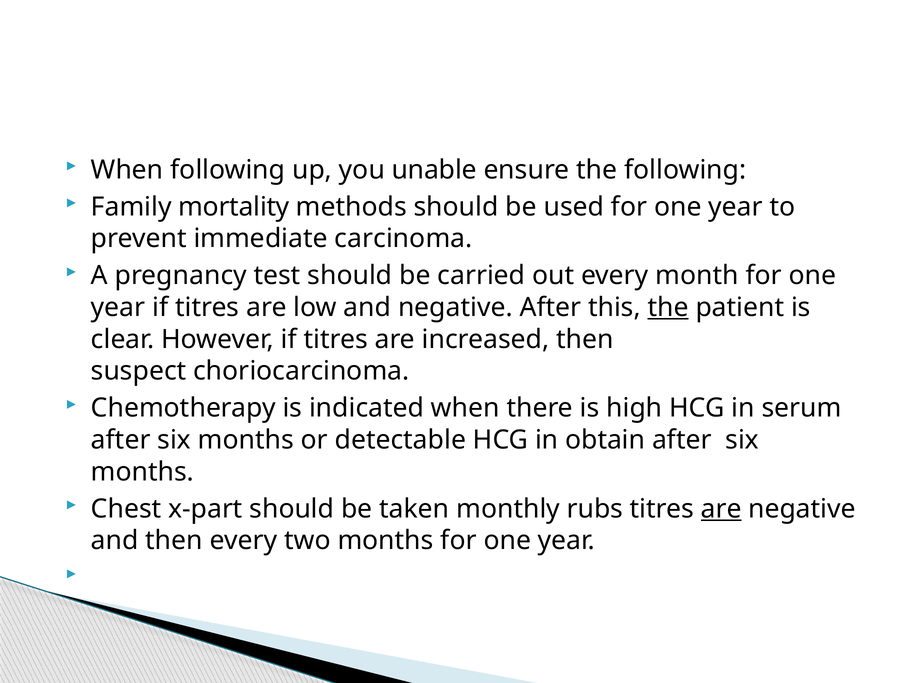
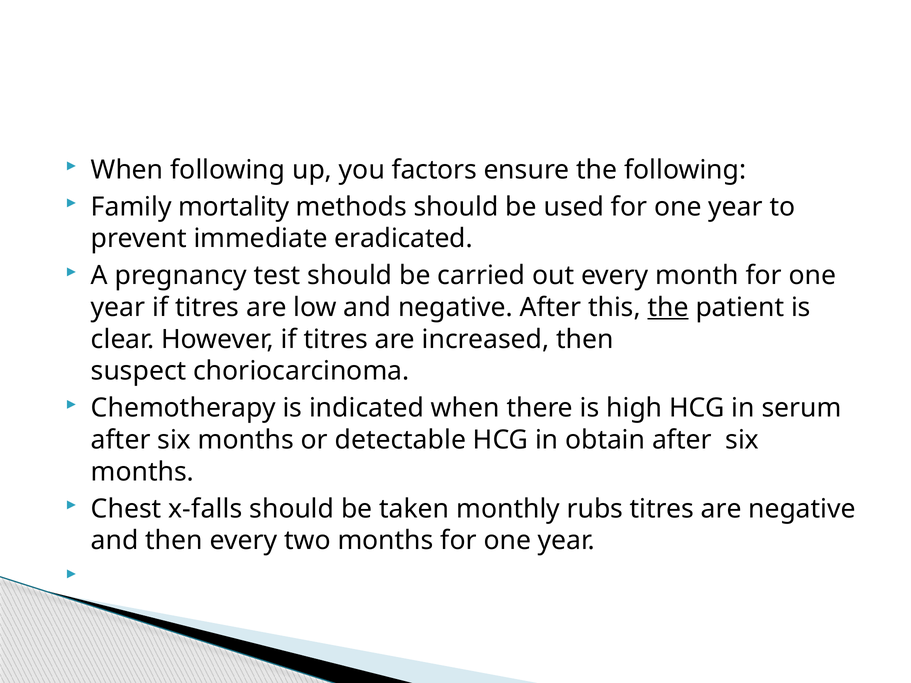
unable: unable -> factors
carcinoma: carcinoma -> eradicated
x-part: x-part -> x-falls
are at (721, 509) underline: present -> none
